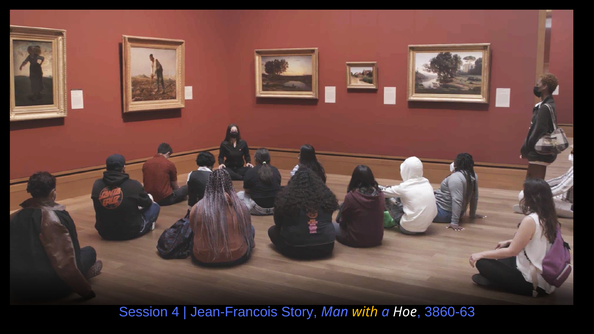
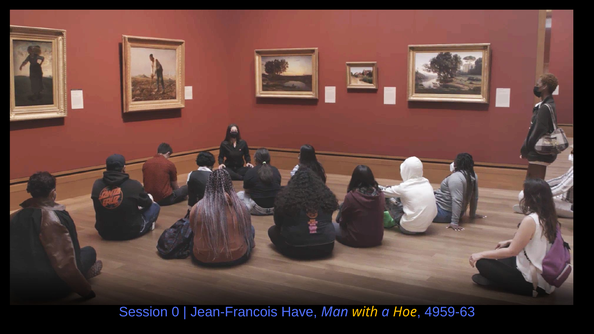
4: 4 -> 0
Story: Story -> Have
Hoe colour: white -> yellow
3860-63: 3860-63 -> 4959-63
